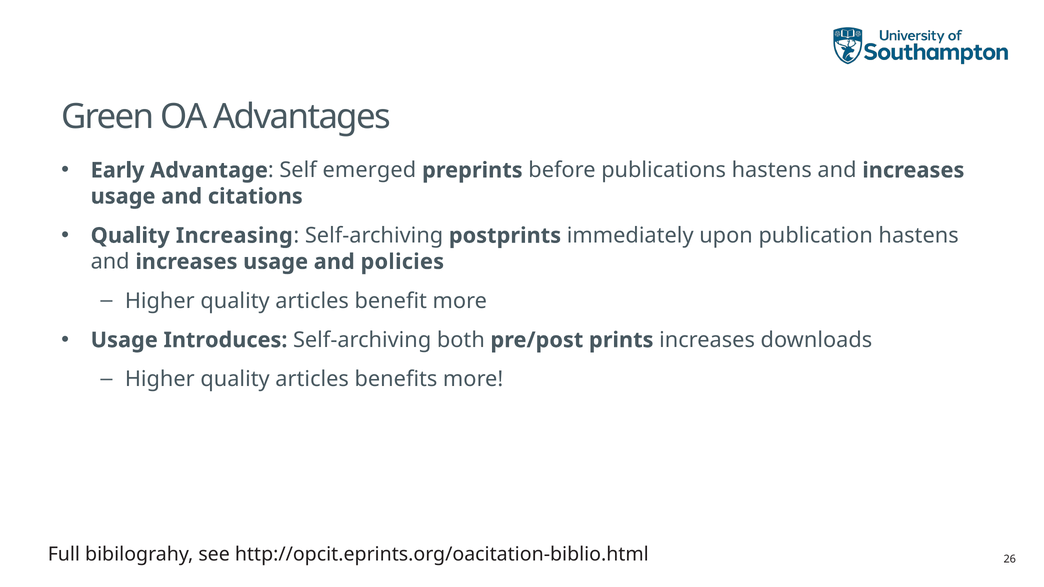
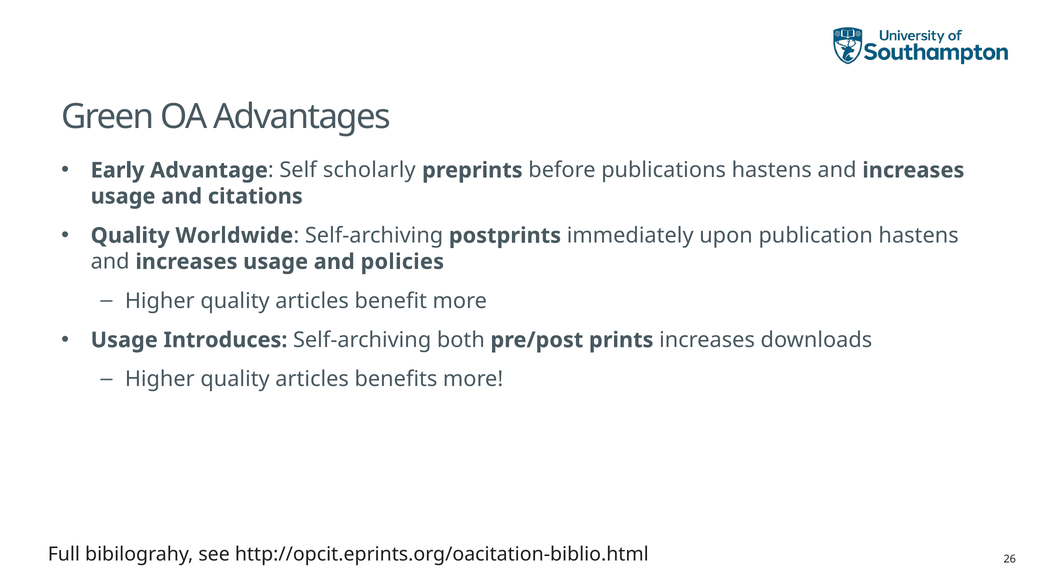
emerged: emerged -> scholarly
Increasing: Increasing -> Worldwide
